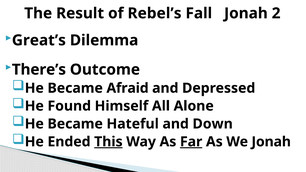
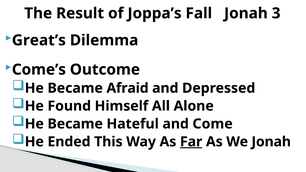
Rebel’s: Rebel’s -> Joppa’s
2: 2 -> 3
There’s: There’s -> Come’s
Down: Down -> Come
This underline: present -> none
